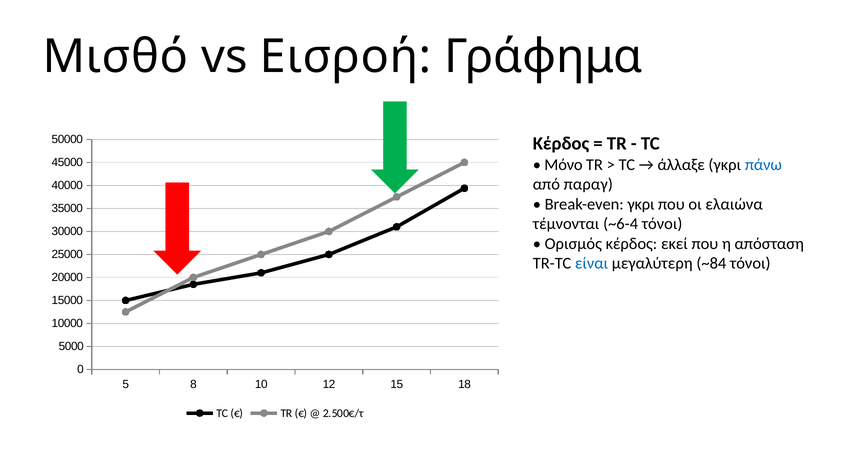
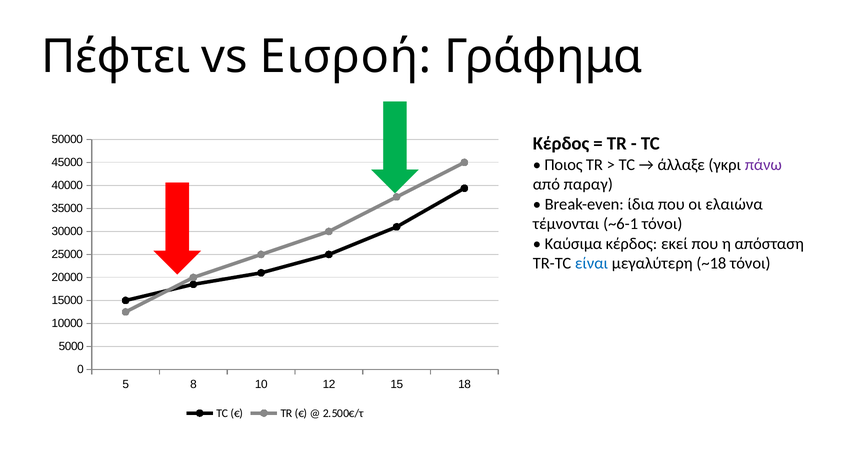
Μισθό: Μισθό -> Πέφτει
Μόνο: Μόνο -> Ποιος
πάνω colour: blue -> purple
Break-even γκρι: γκρι -> ίδια
~6-4: ~6-4 -> ~6-1
Ορισμός: Ορισμός -> Καύσιμα
~84: ~84 -> ~18
